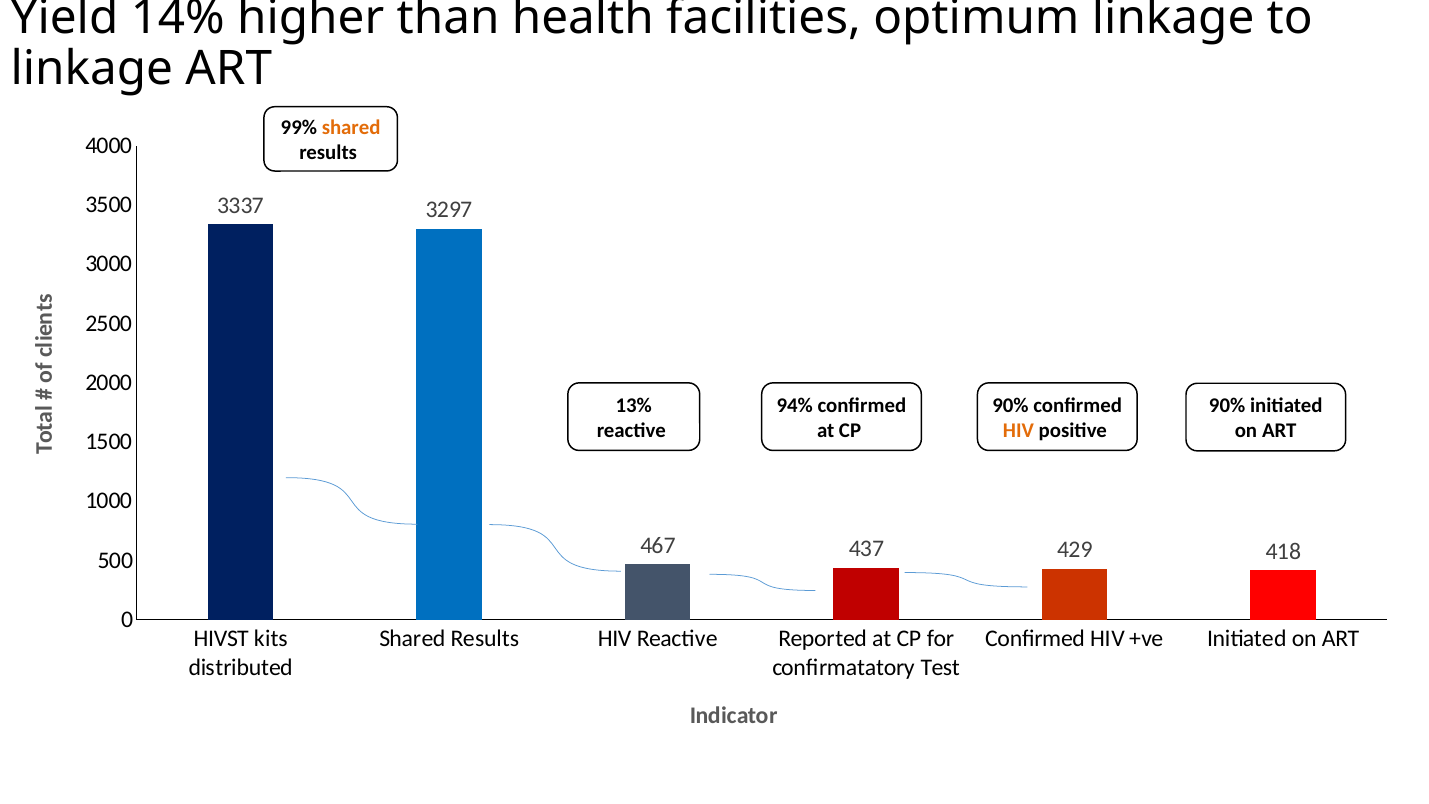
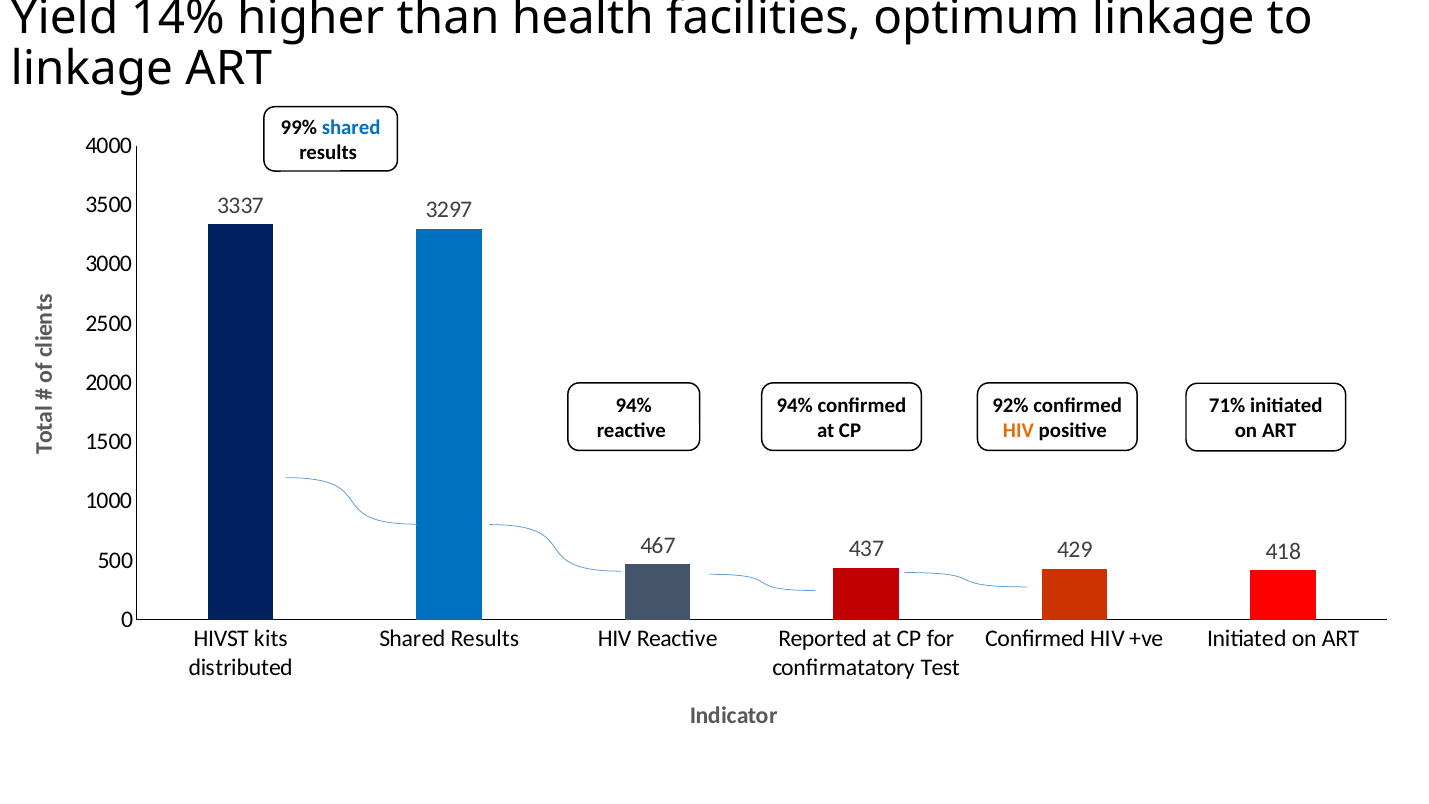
shared at (351, 128) colour: orange -> blue
13% at (634, 405): 13% -> 94%
90% at (1010, 405): 90% -> 92%
90% at (1227, 406): 90% -> 71%
